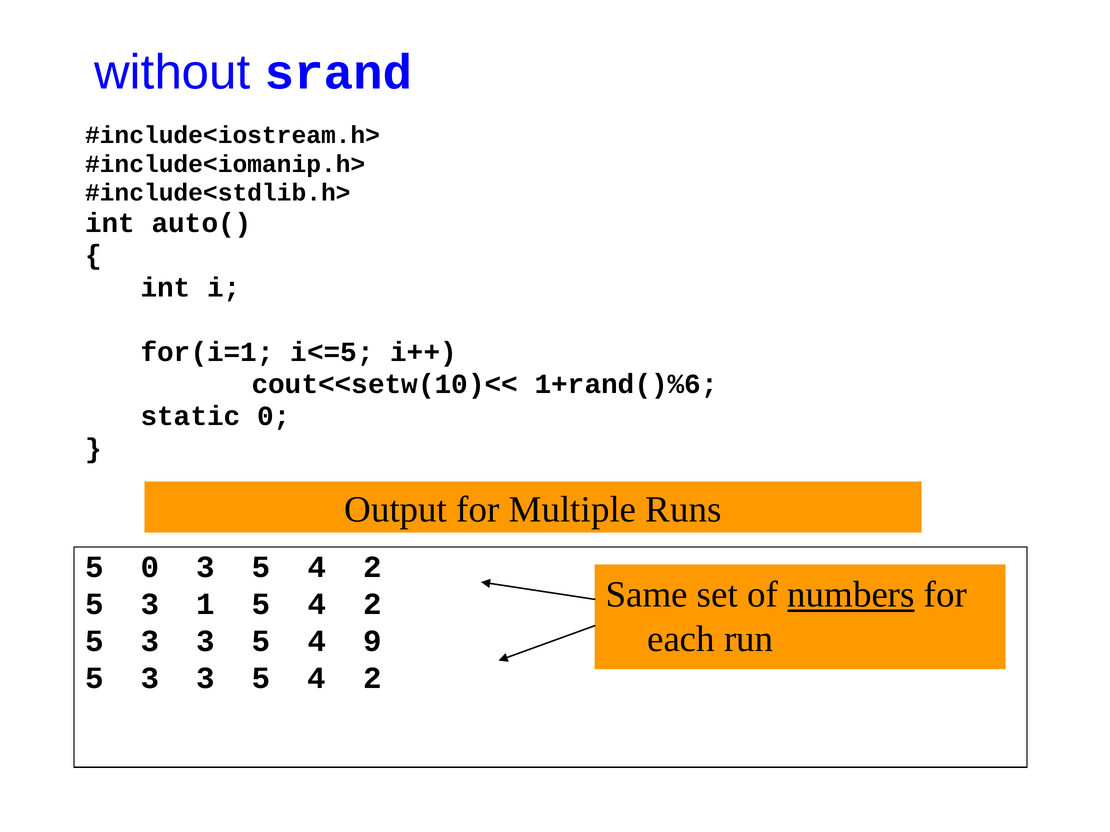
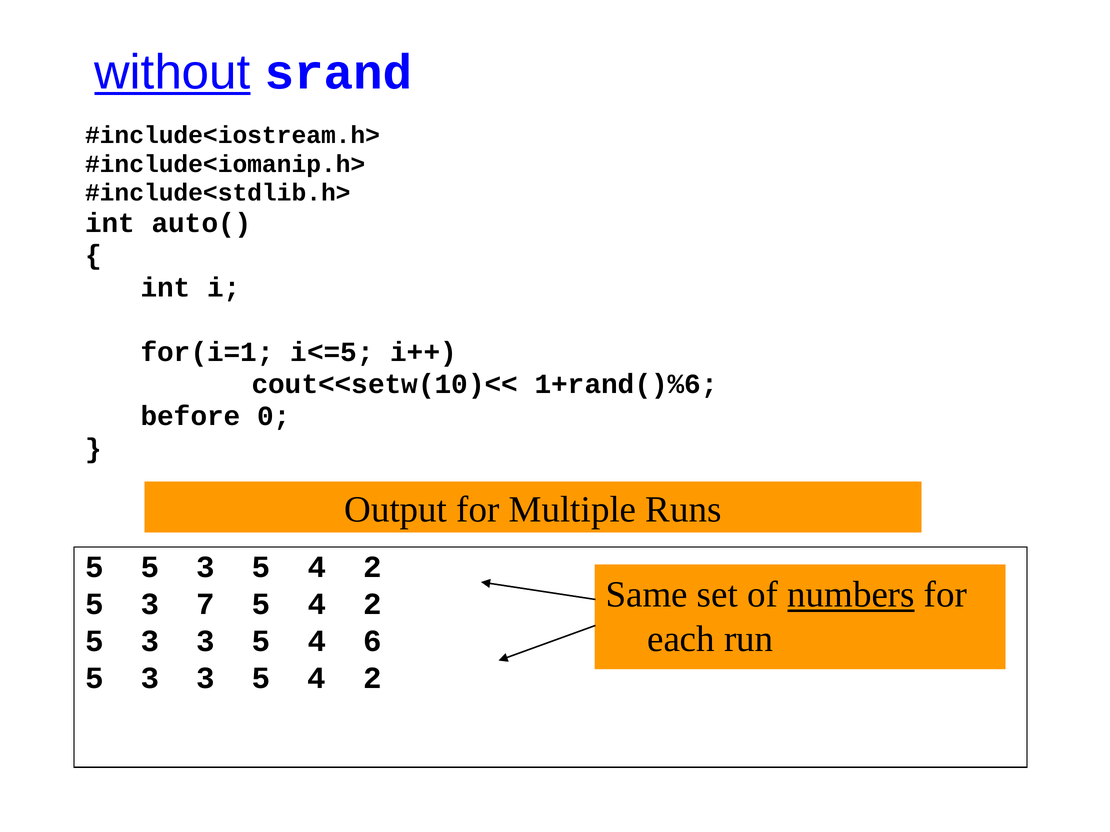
without underline: none -> present
static: static -> before
5 0: 0 -> 5
1: 1 -> 7
9: 9 -> 6
